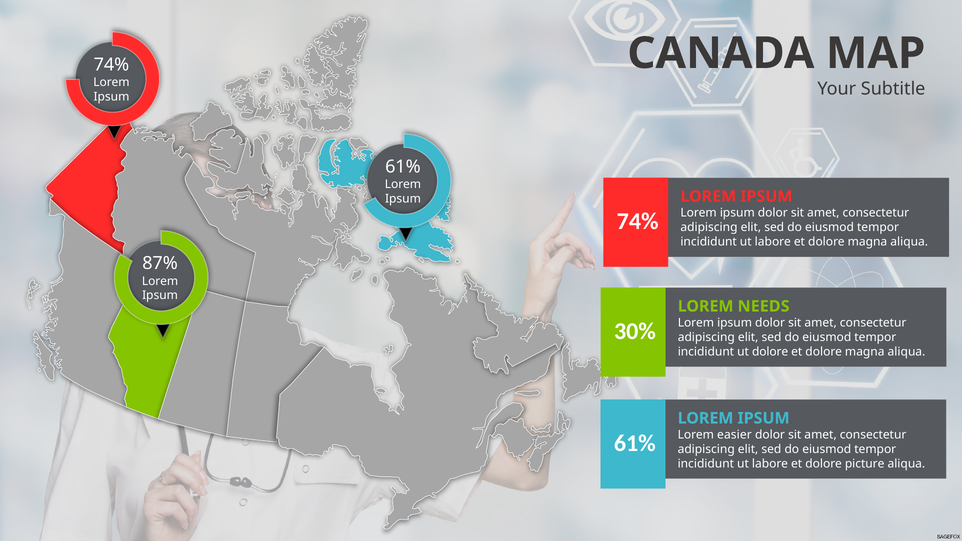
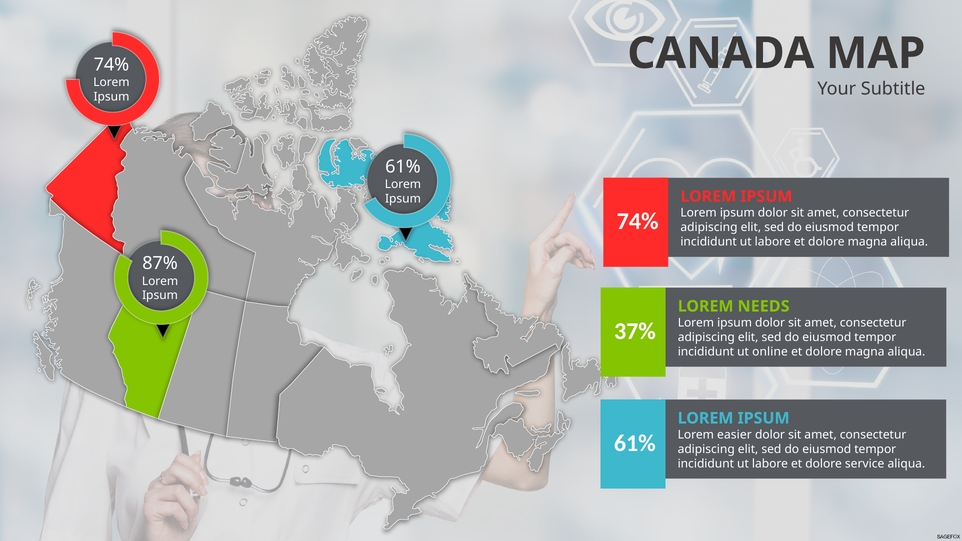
30%: 30% -> 37%
ut dolore: dolore -> online
picture: picture -> service
